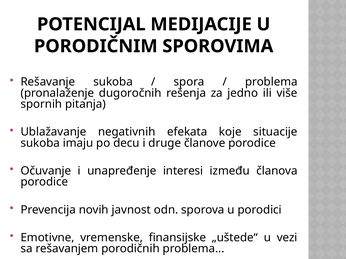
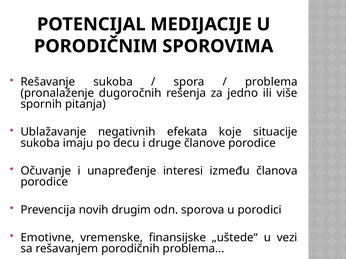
javnost: javnost -> drugim
